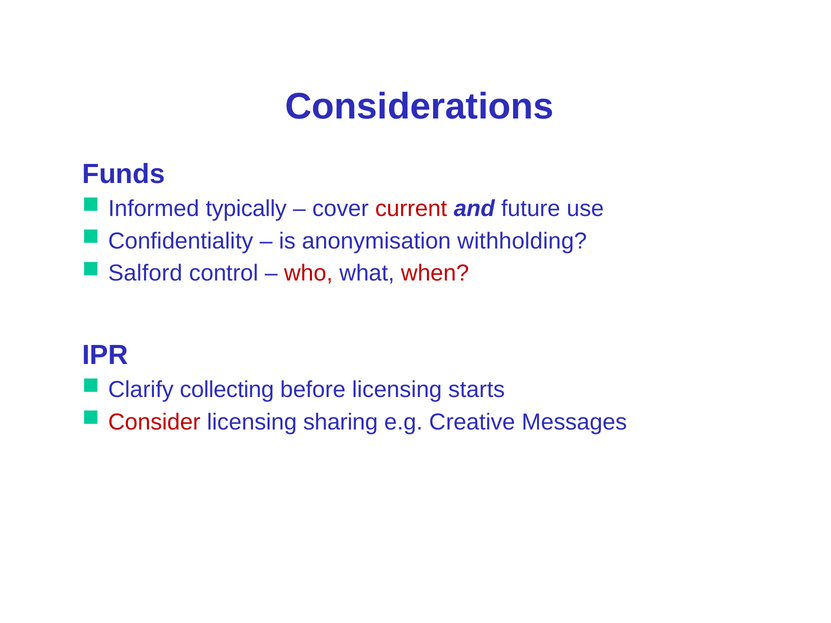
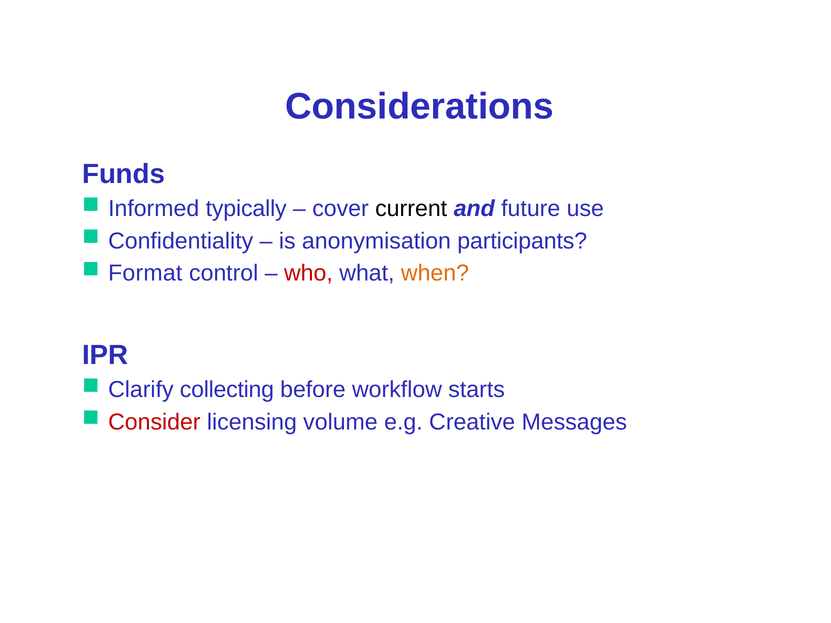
current colour: red -> black
withholding: withholding -> participants
Salford: Salford -> Format
when colour: red -> orange
before licensing: licensing -> workflow
sharing: sharing -> volume
